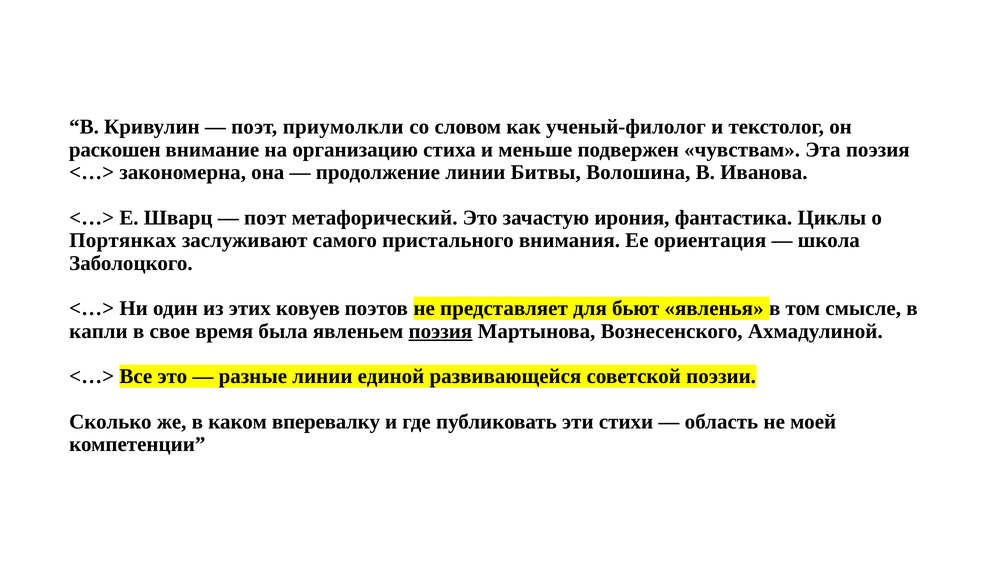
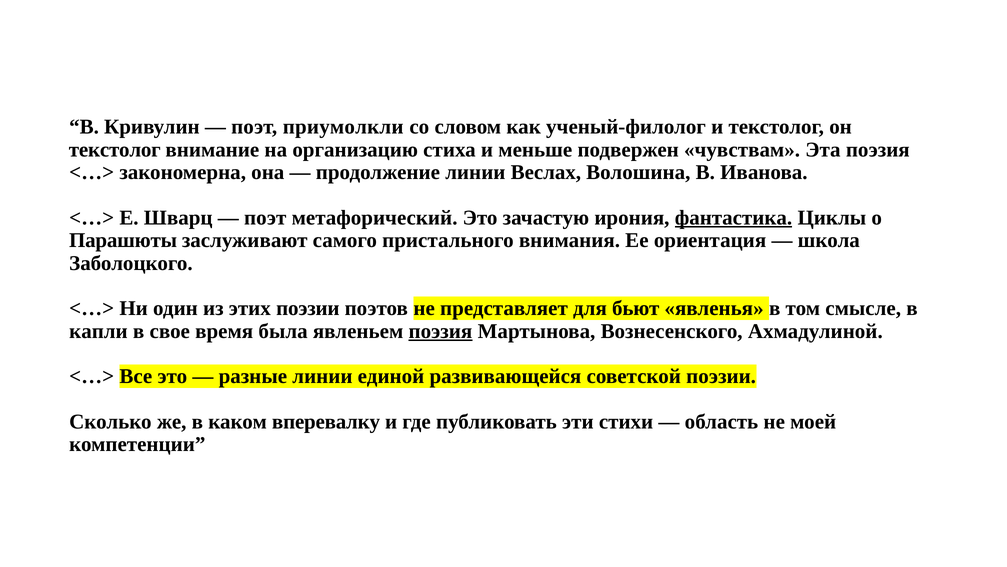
раскошен at (115, 150): раскошен -> текстолог
Битвы: Битвы -> Веслах
фантастика underline: none -> present
Портянках: Портянках -> Парашюты
этих ковуев: ковуев -> поэзии
